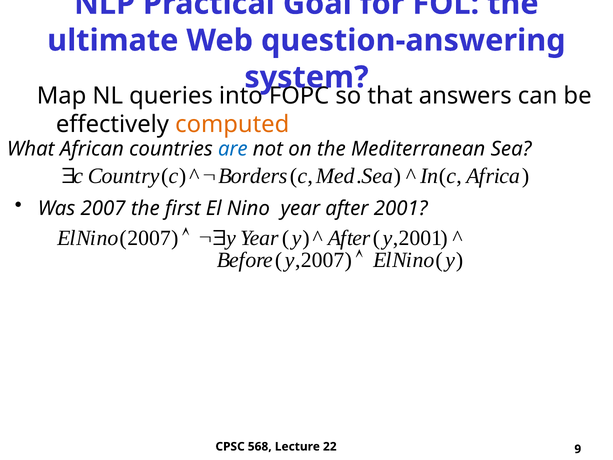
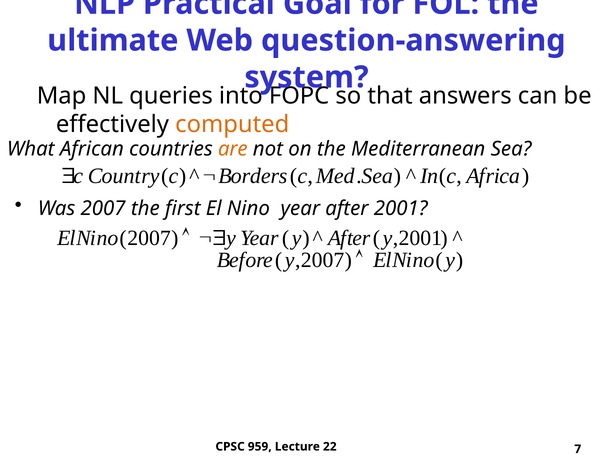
are colour: blue -> orange
568: 568 -> 959
9: 9 -> 7
